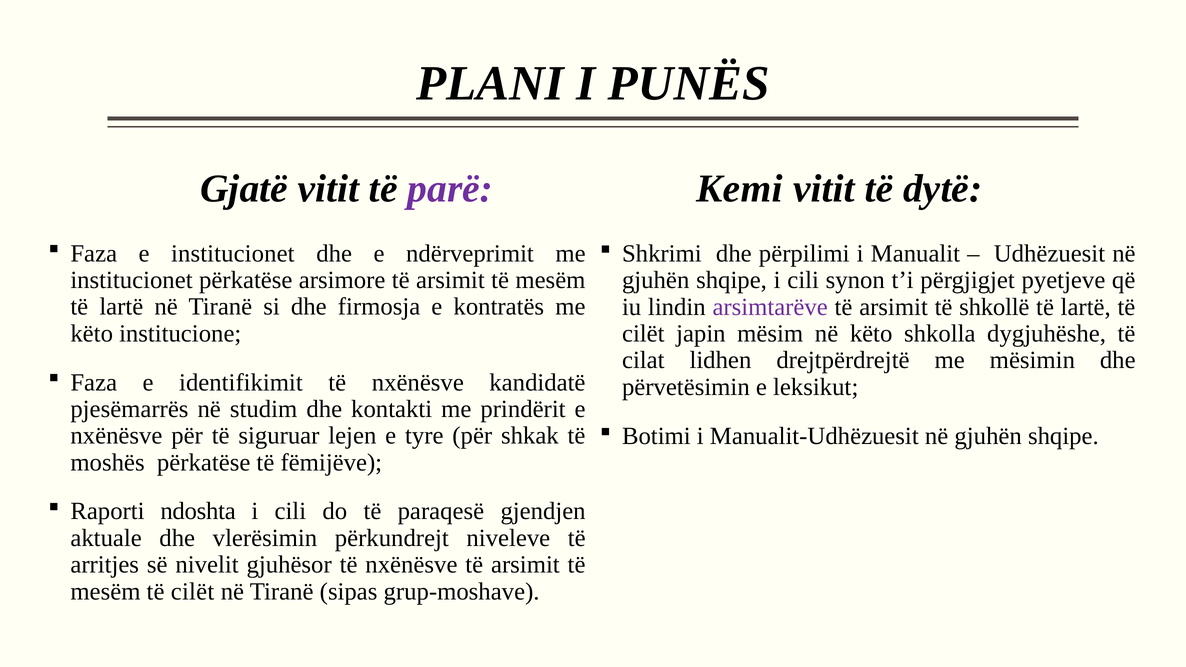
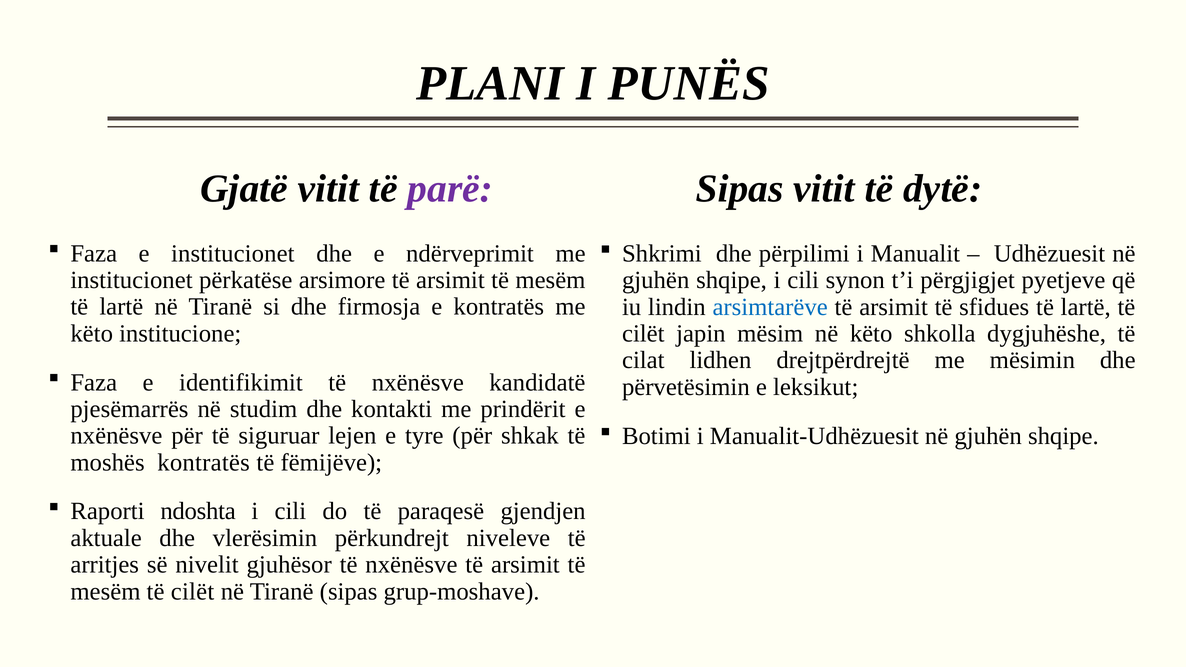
Kemi at (739, 189): Kemi -> Sipas
arsimtarëve colour: purple -> blue
shkollë: shkollë -> sfidues
moshës përkatëse: përkatëse -> kontratës
